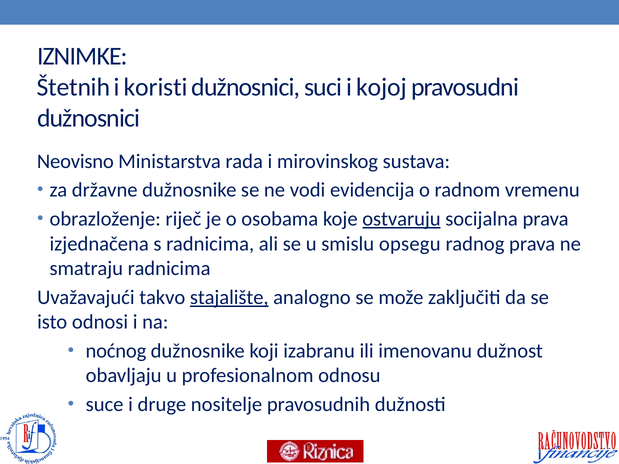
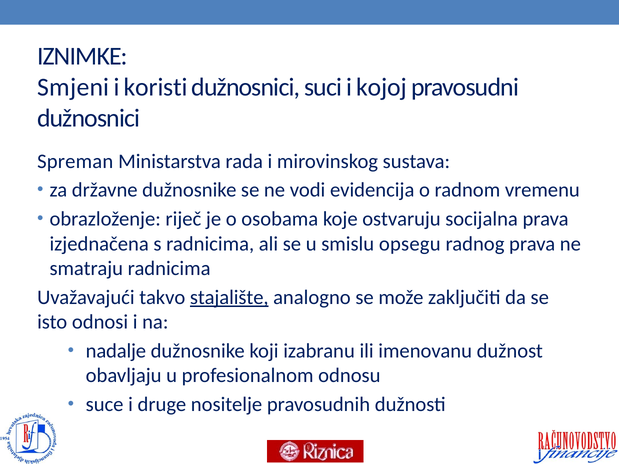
Štetnih: Štetnih -> Smjeni
Neovisno: Neovisno -> Spreman
ostvaruju underline: present -> none
noćnog: noćnog -> nadalje
